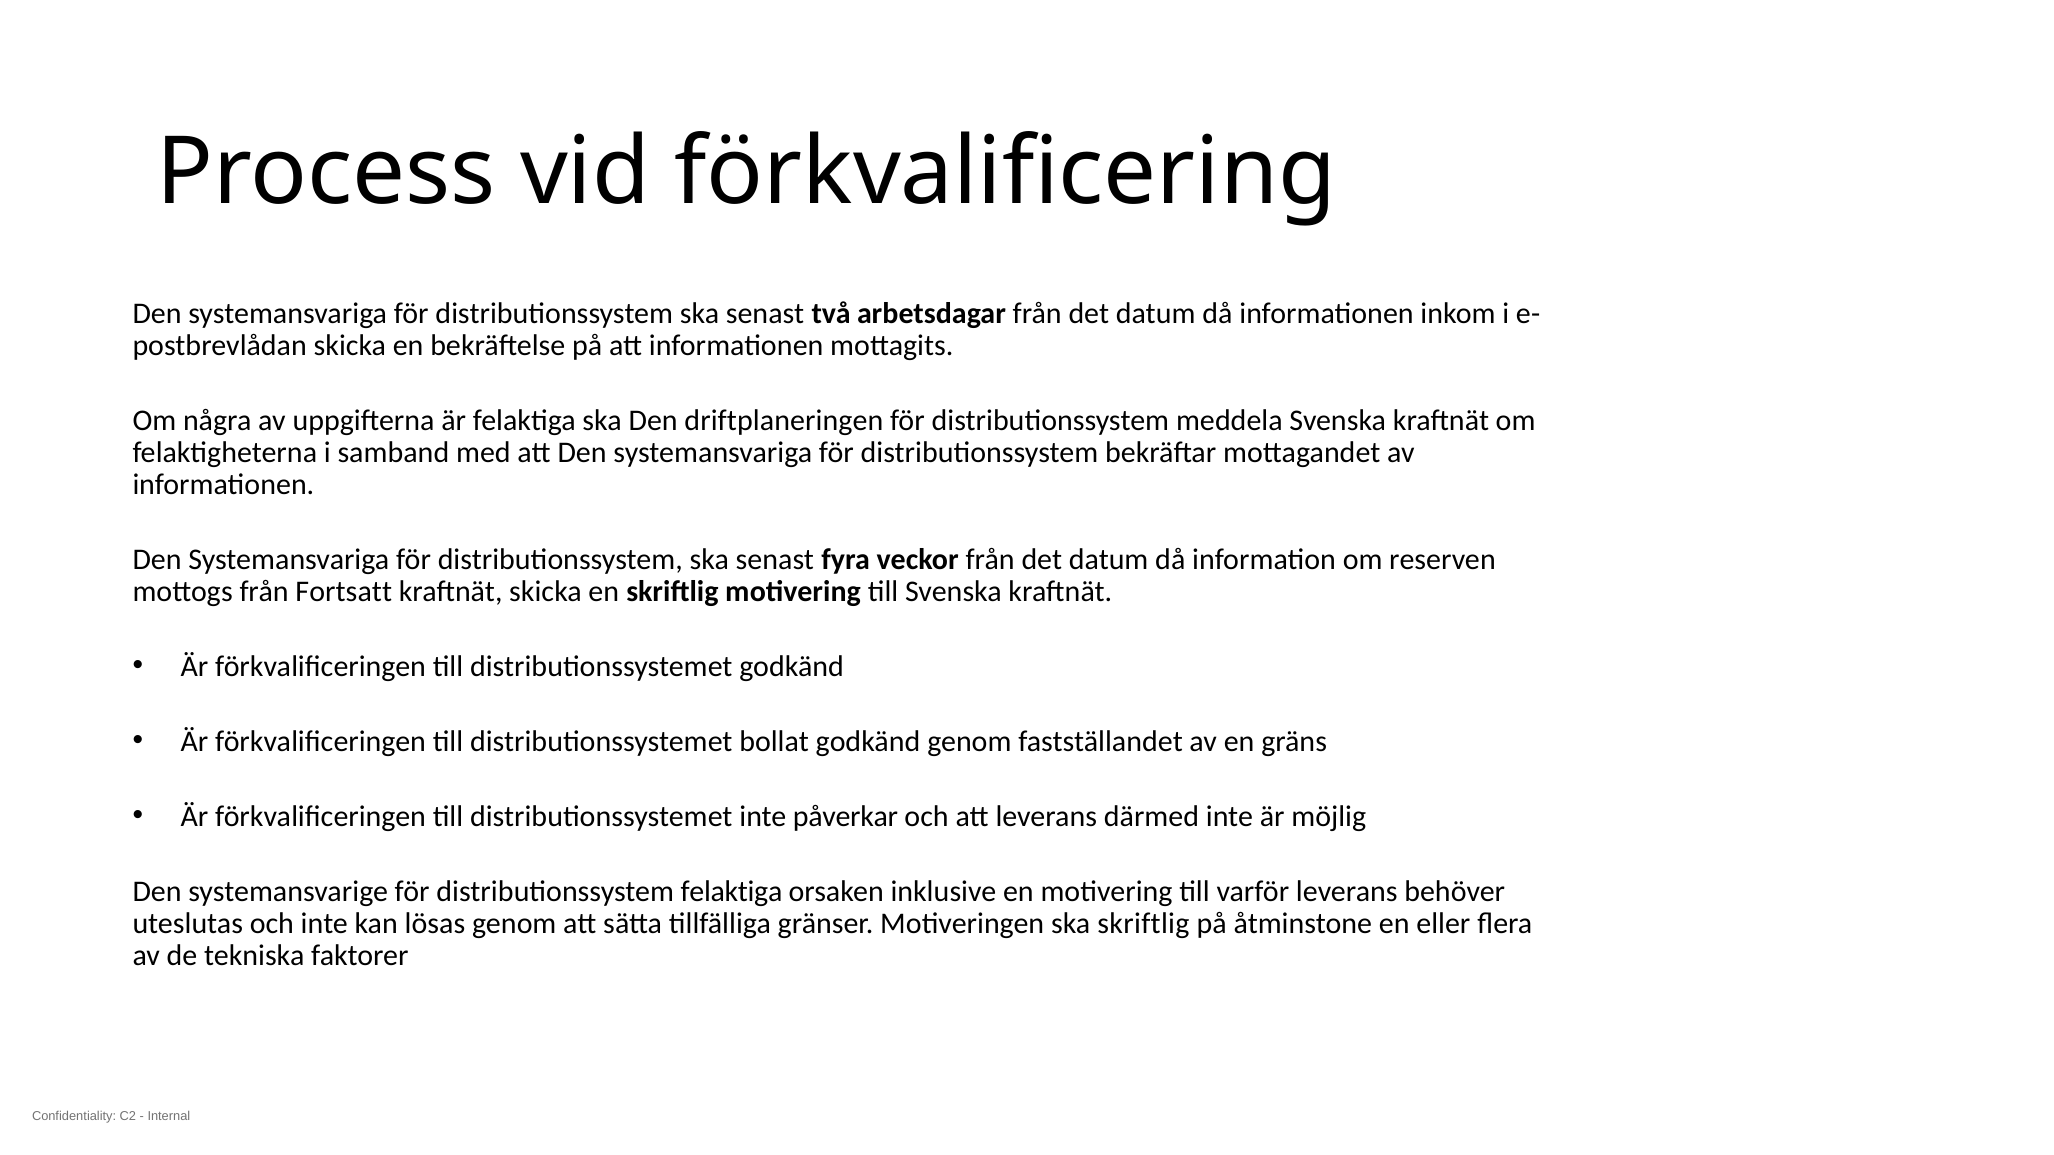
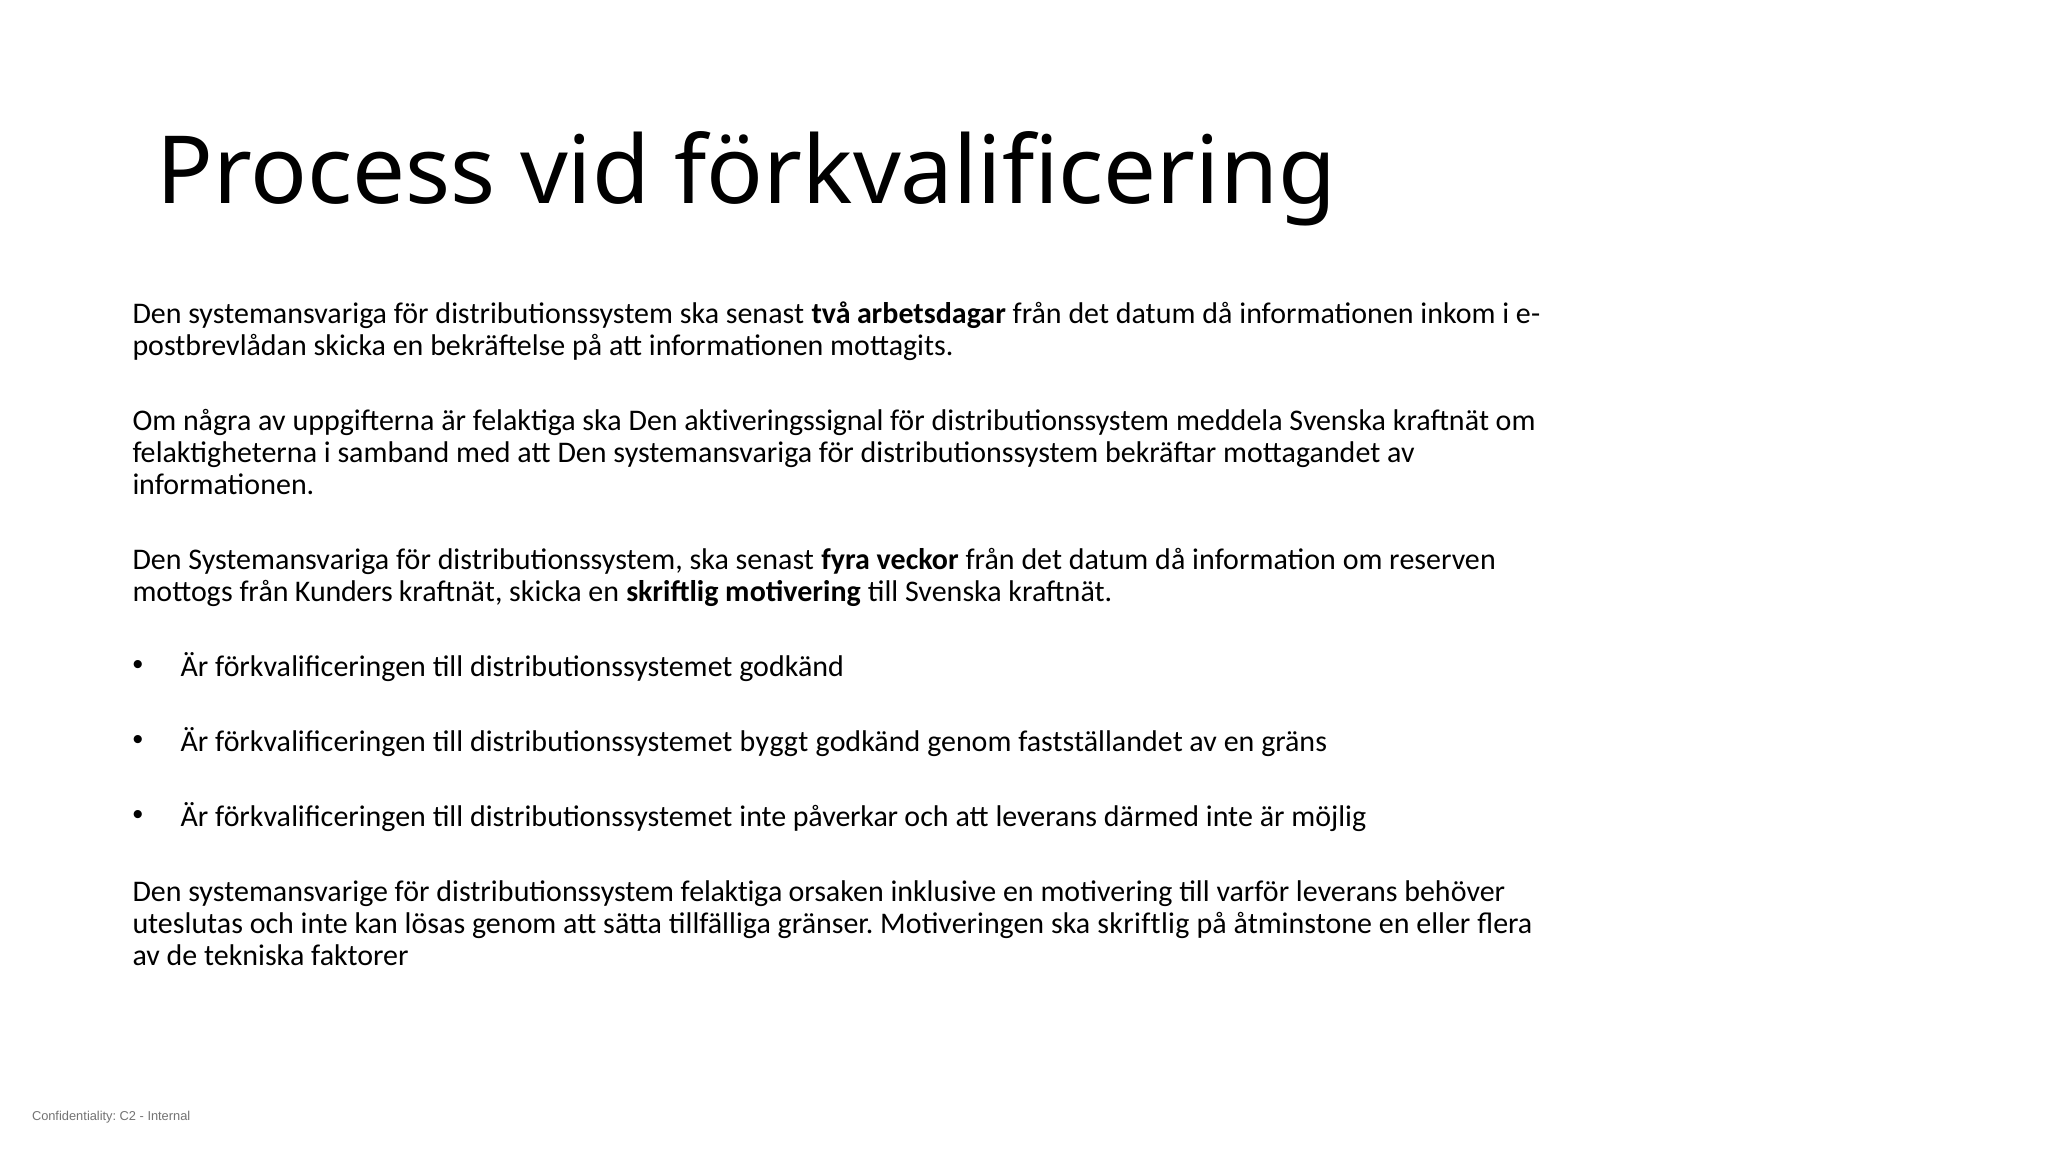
driftplaneringen: driftplaneringen -> aktiveringssignal
Fortsatt: Fortsatt -> Kunders
bollat: bollat -> byggt
